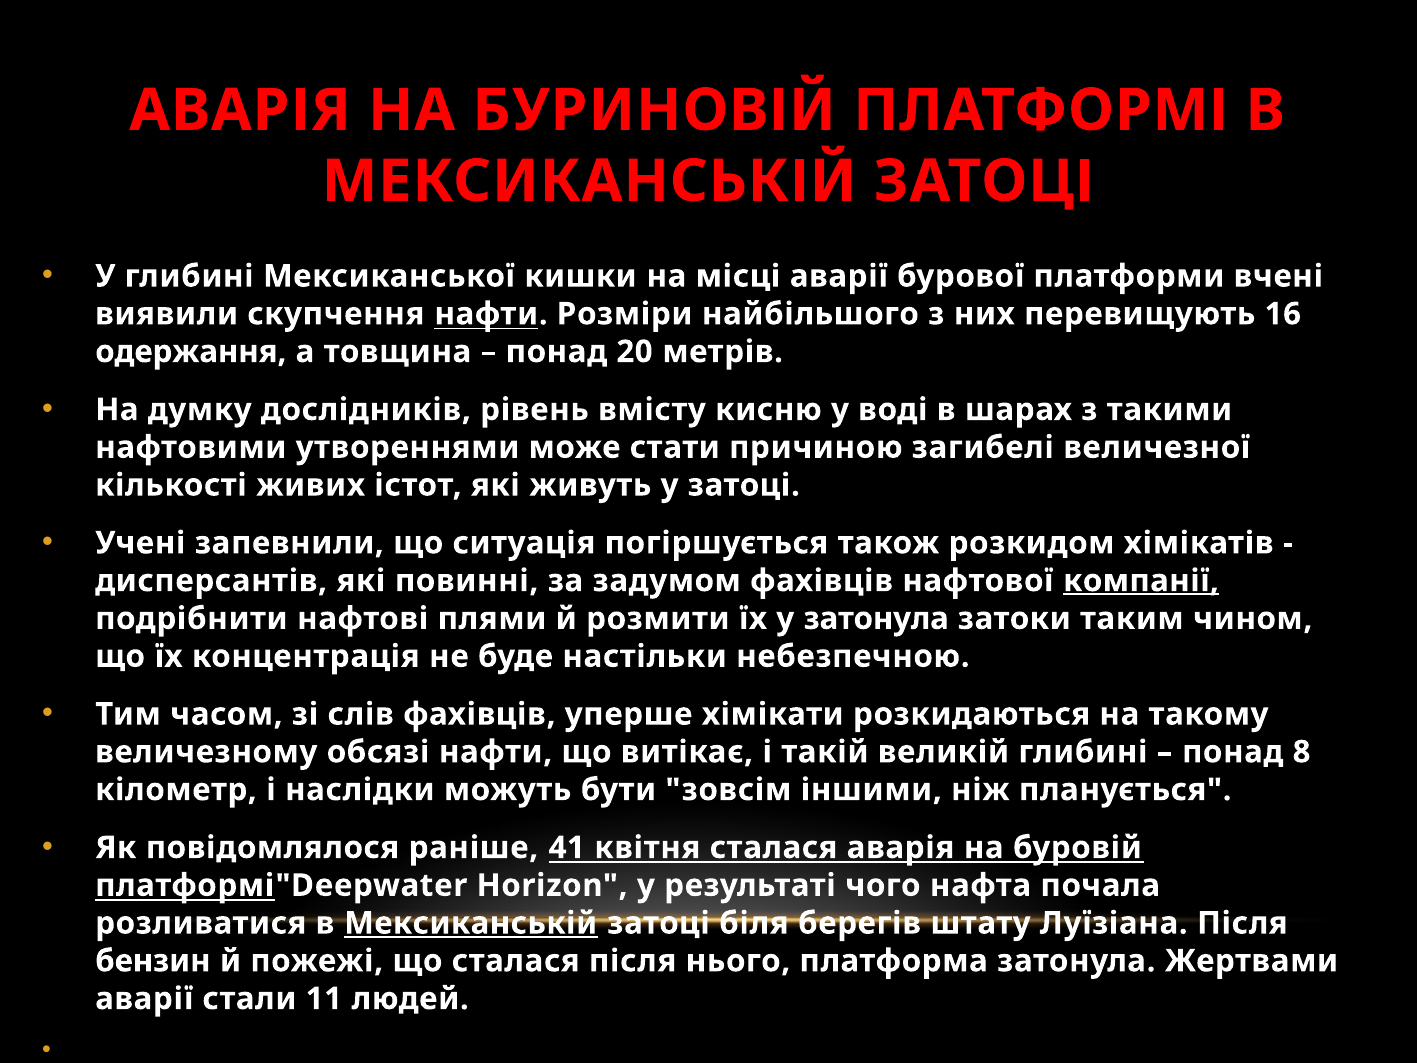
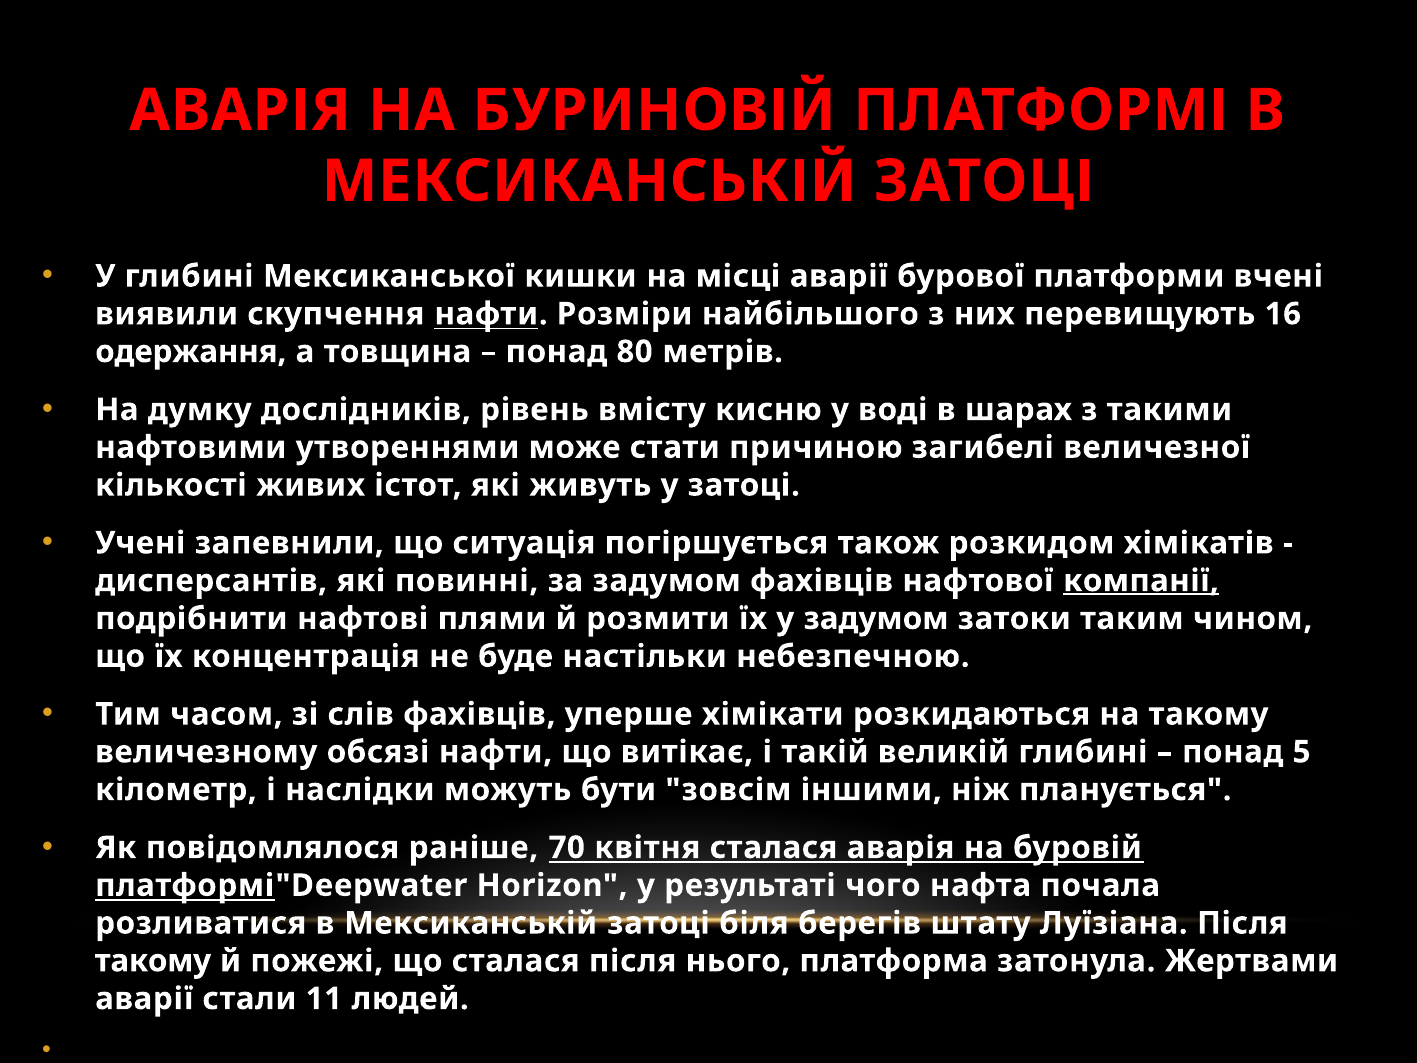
20: 20 -> 80
у затонула: затонула -> задумом
8: 8 -> 5
41: 41 -> 70
Мексиканській at (471, 923) underline: present -> none
бензин at (153, 961): бензин -> такому
